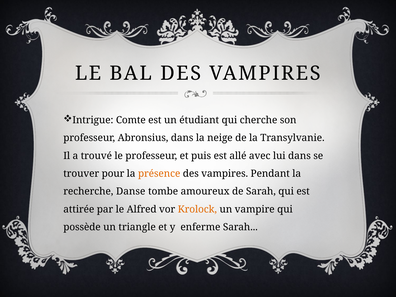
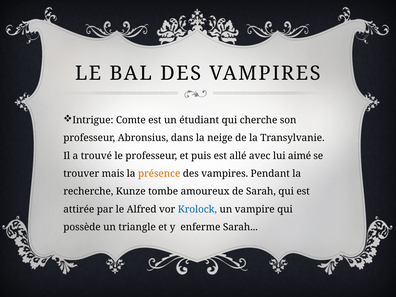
lui dans: dans -> aimé
pour: pour -> mais
Danse: Danse -> Kunze
Krolock colour: orange -> blue
